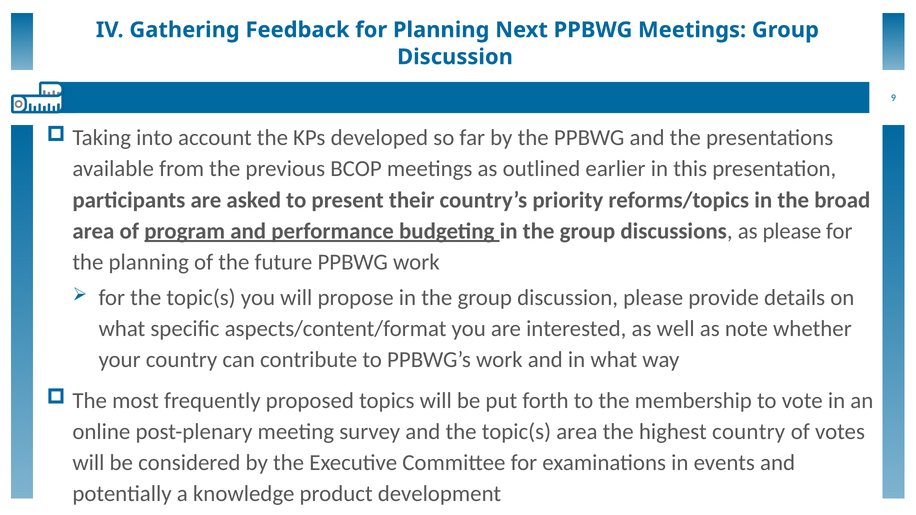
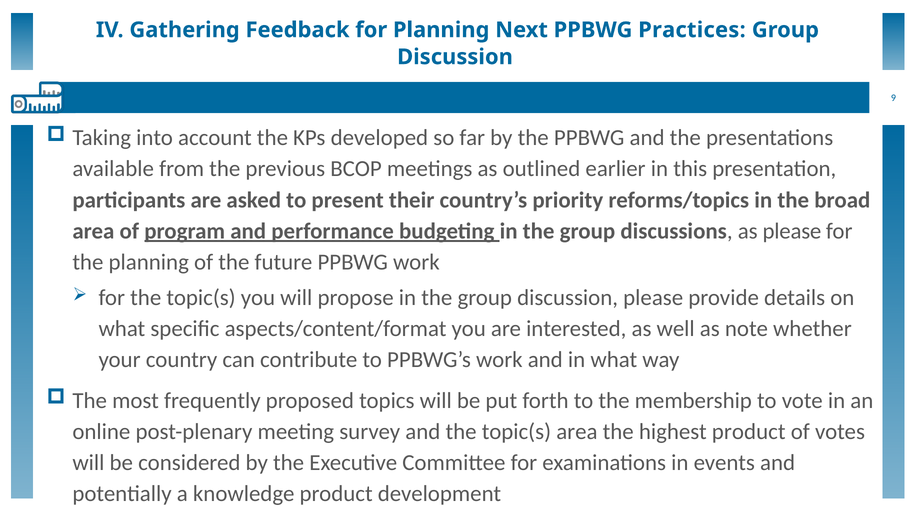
PPBWG Meetings: Meetings -> Practices
highest country: country -> product
